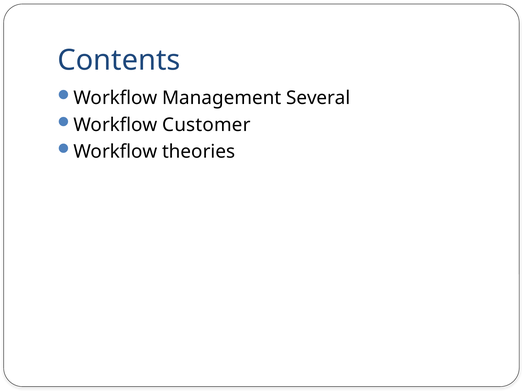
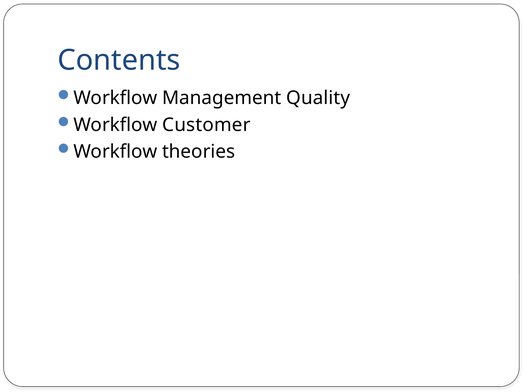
Several: Several -> Quality
